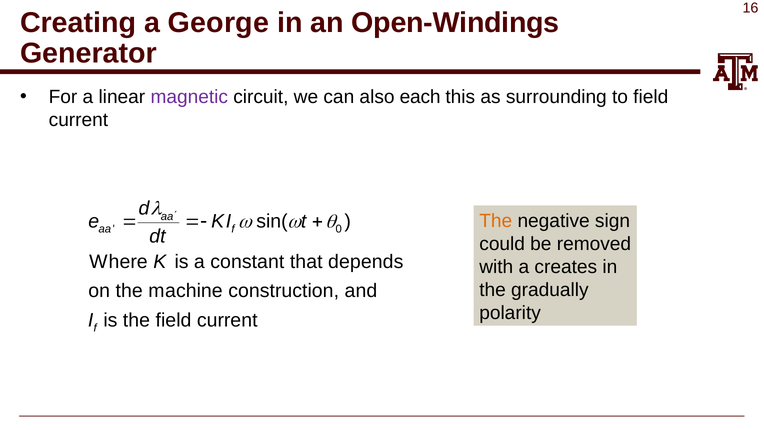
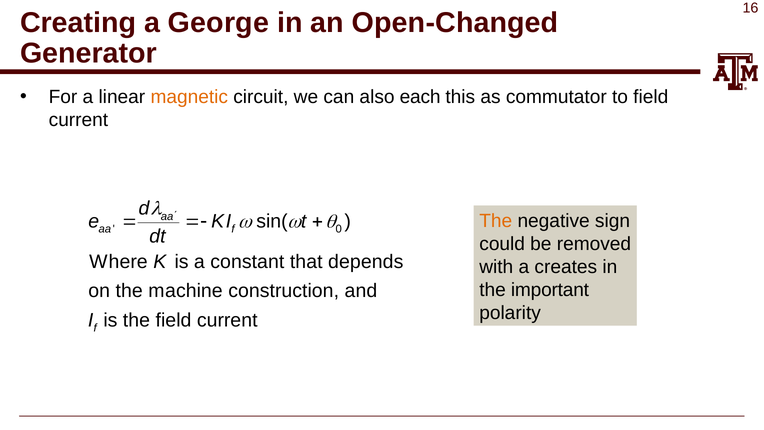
Open-Windings: Open-Windings -> Open-Changed
magnetic colour: purple -> orange
surrounding: surrounding -> commutator
gradually: gradually -> important
